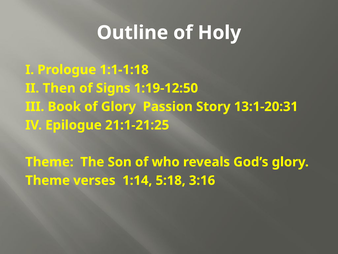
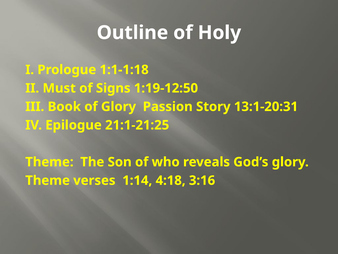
Then: Then -> Must
5:18: 5:18 -> 4:18
